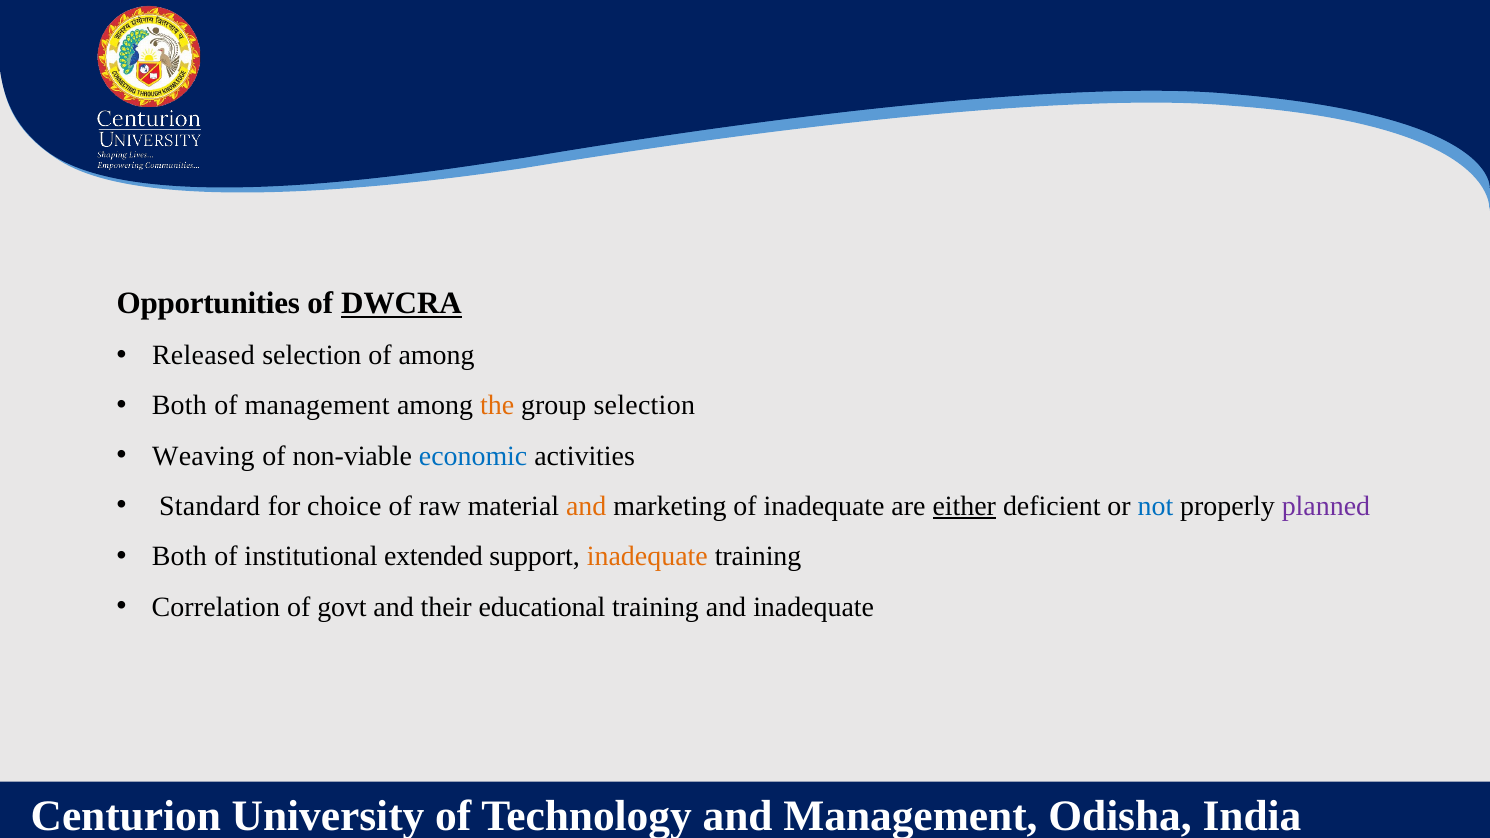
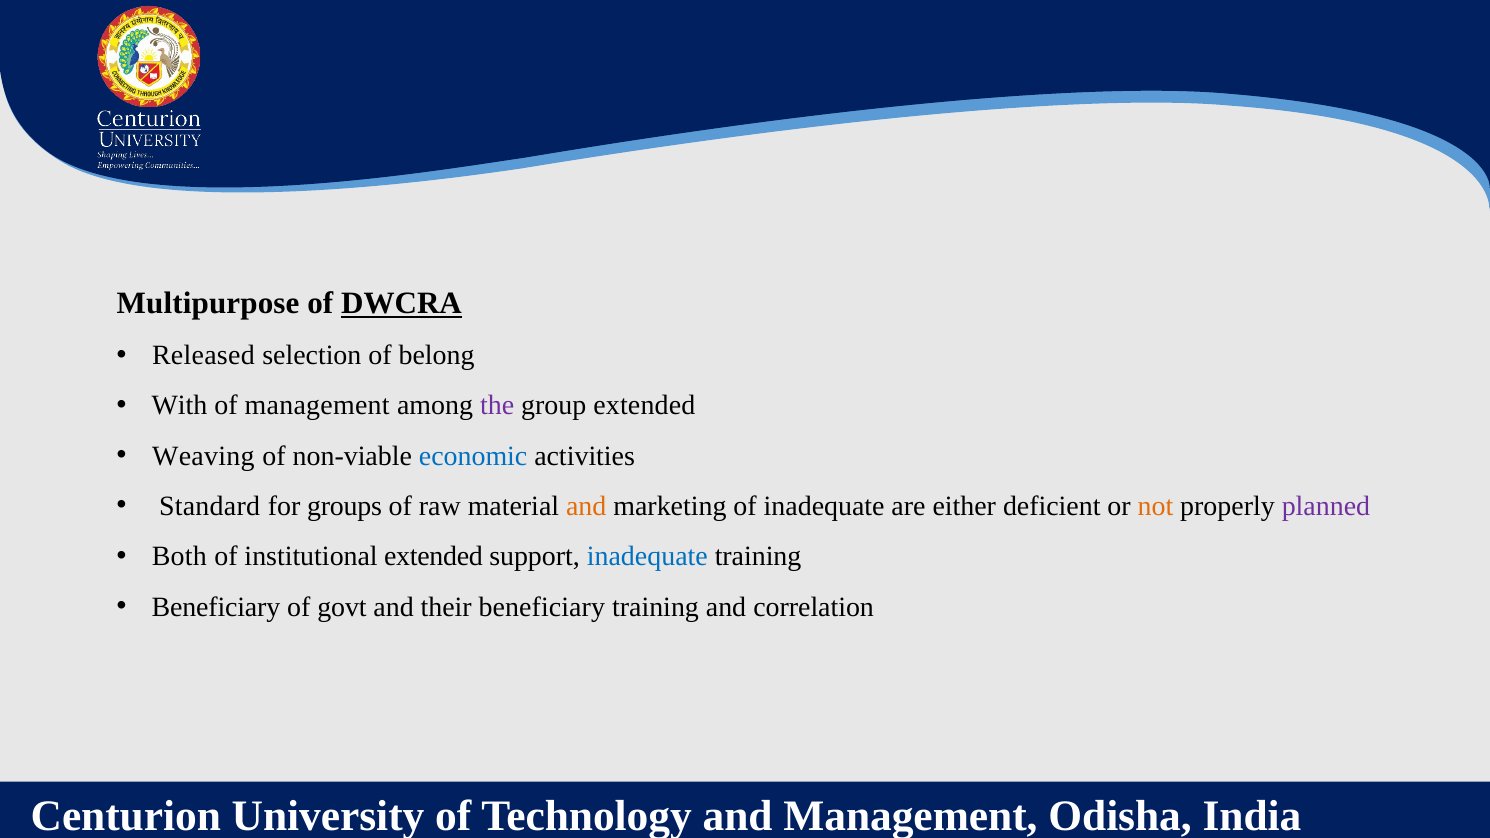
Opportunities: Opportunities -> Multipurpose
of among: among -> belong
Both at (179, 406): Both -> With
the colour: orange -> purple
group selection: selection -> extended
choice: choice -> groups
either underline: present -> none
not colour: blue -> orange
inadequate at (647, 557) colour: orange -> blue
Correlation at (216, 607): Correlation -> Beneficiary
their educational: educational -> beneficiary
and inadequate: inadequate -> correlation
